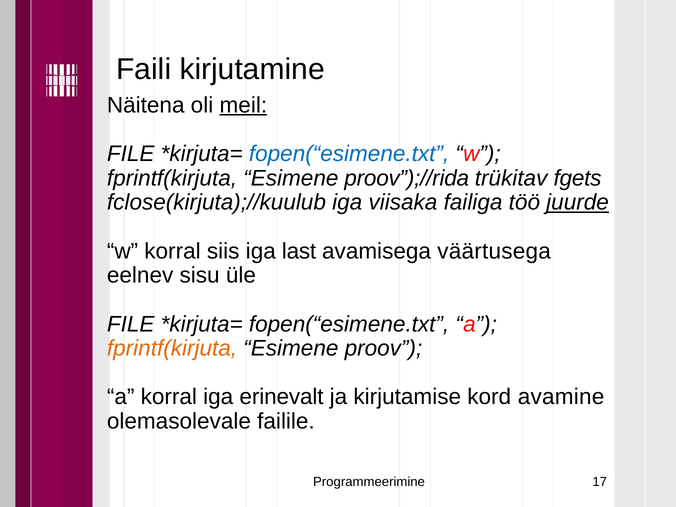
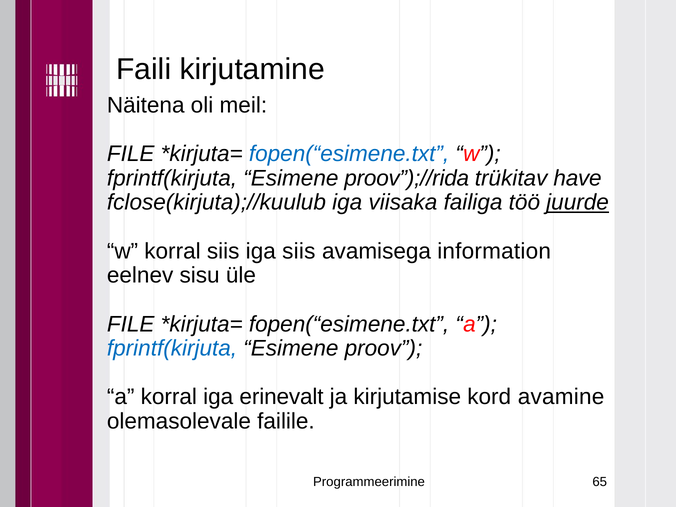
meil underline: present -> none
fgets: fgets -> have
iga last: last -> siis
väärtusega: väärtusega -> information
fprintf(kirjuta at (172, 348) colour: orange -> blue
17: 17 -> 65
